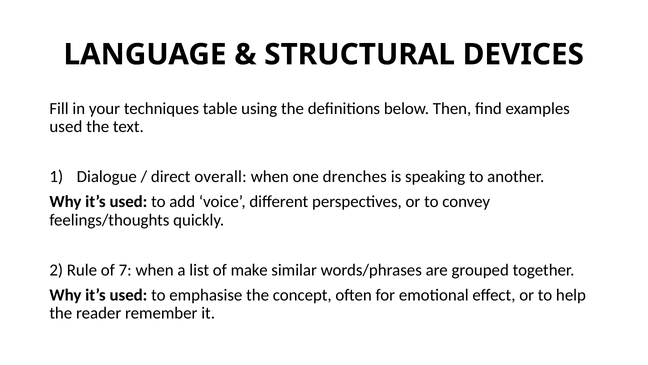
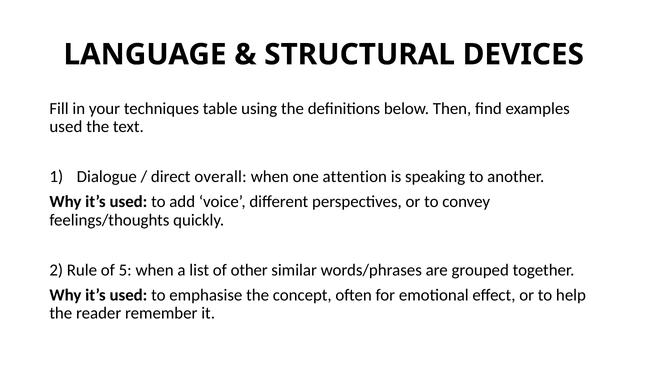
drenches: drenches -> attention
7: 7 -> 5
make: make -> other
